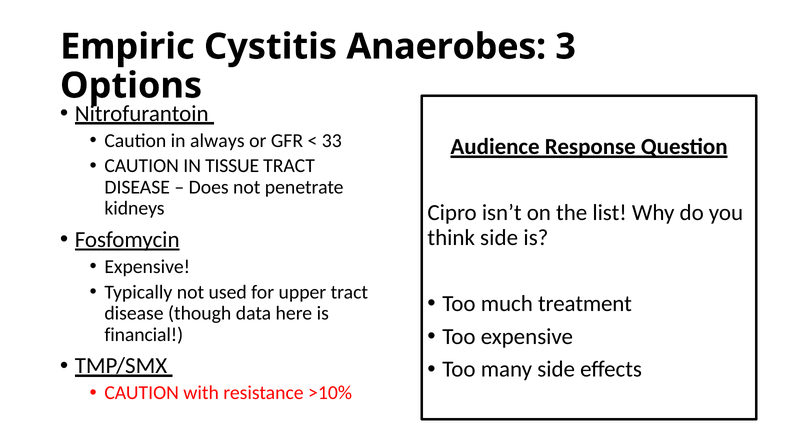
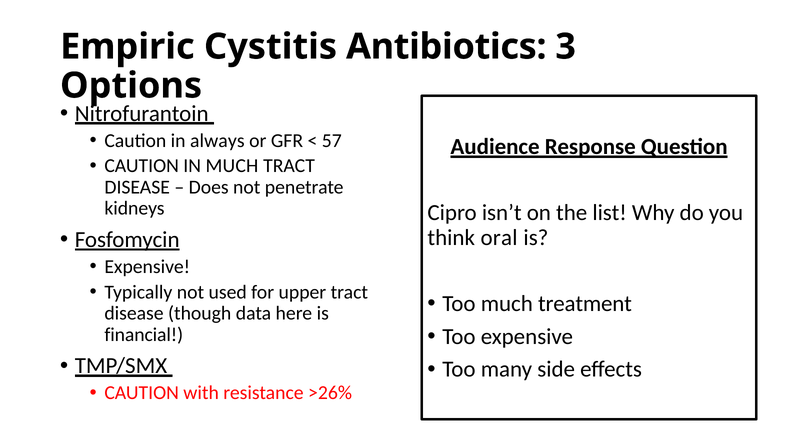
Anaerobes: Anaerobes -> Antibiotics
33: 33 -> 57
IN TISSUE: TISSUE -> MUCH
think side: side -> oral
>10%: >10% -> >26%
